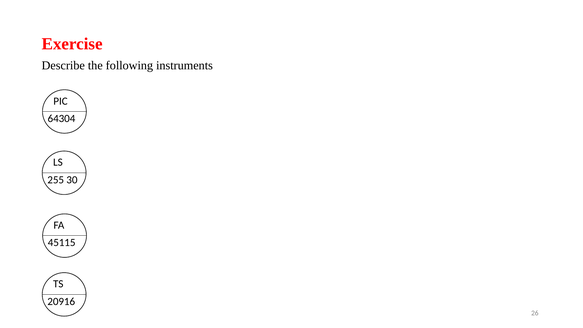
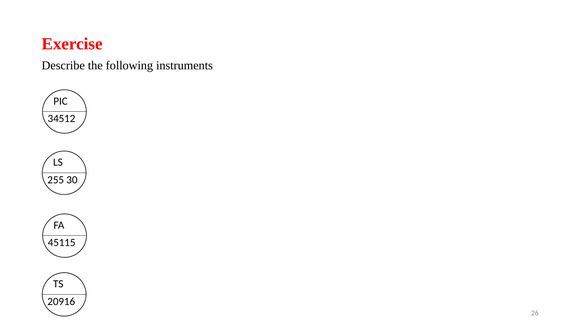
64304: 64304 -> 34512
